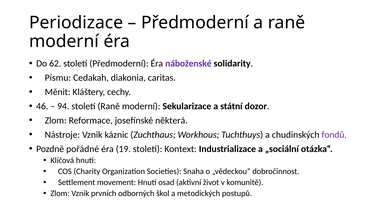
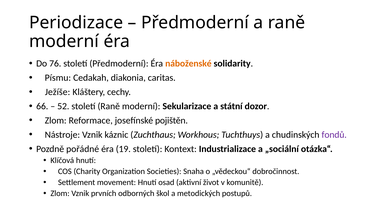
62: 62 -> 76
náboženské colour: purple -> orange
Měnit: Měnit -> Ježíše
46: 46 -> 66
94: 94 -> 52
některá: některá -> pojištěn
